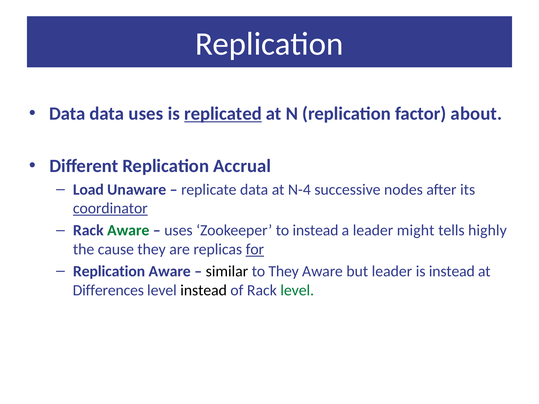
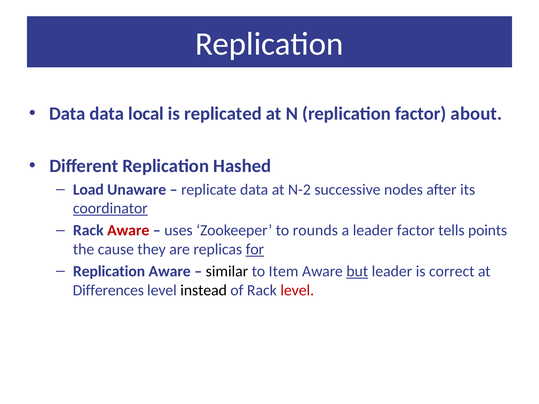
data uses: uses -> local
replicated underline: present -> none
Accrual: Accrual -> Hashed
N-4: N-4 -> N-2
Aware at (128, 231) colour: green -> red
to instead: instead -> rounds
leader might: might -> factor
highly: highly -> points
to They: They -> Item
but underline: none -> present
is instead: instead -> correct
level at (297, 290) colour: green -> red
